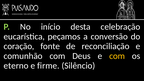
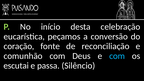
com at (117, 56) colour: yellow -> light blue
eterno: eterno -> escutai
firme: firme -> passa
